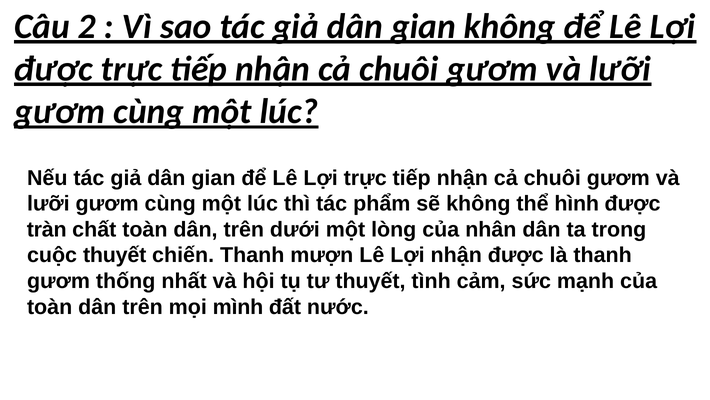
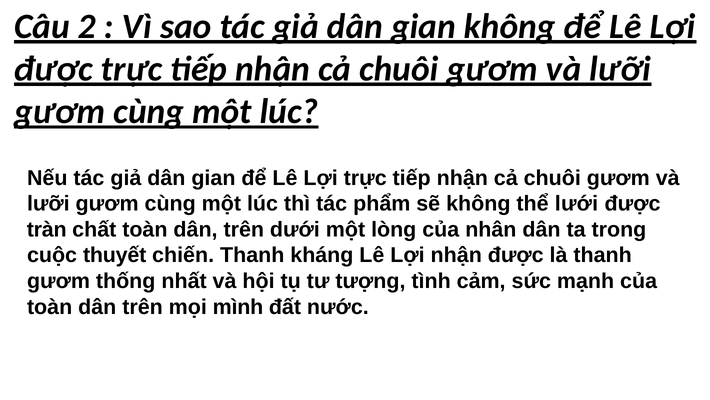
hình: hình -> lưới
mượn: mượn -> kháng
tư thuyết: thuyết -> tượng
